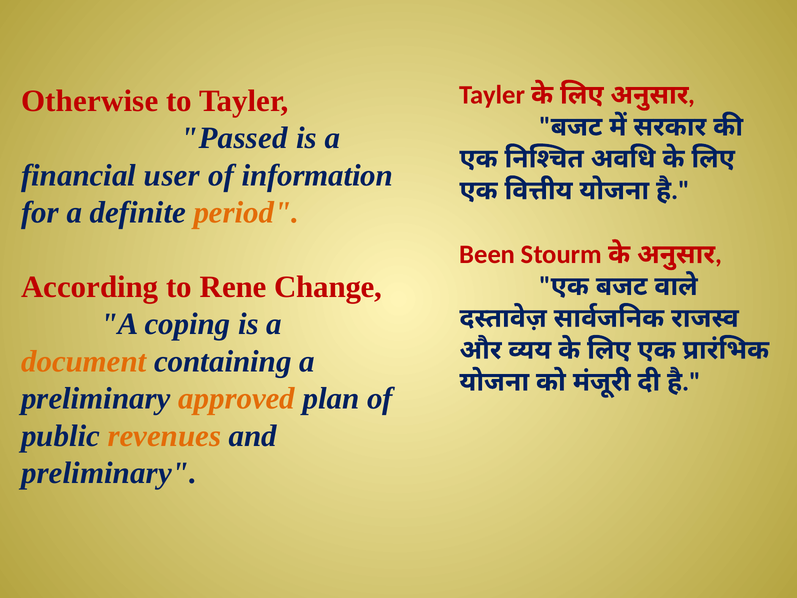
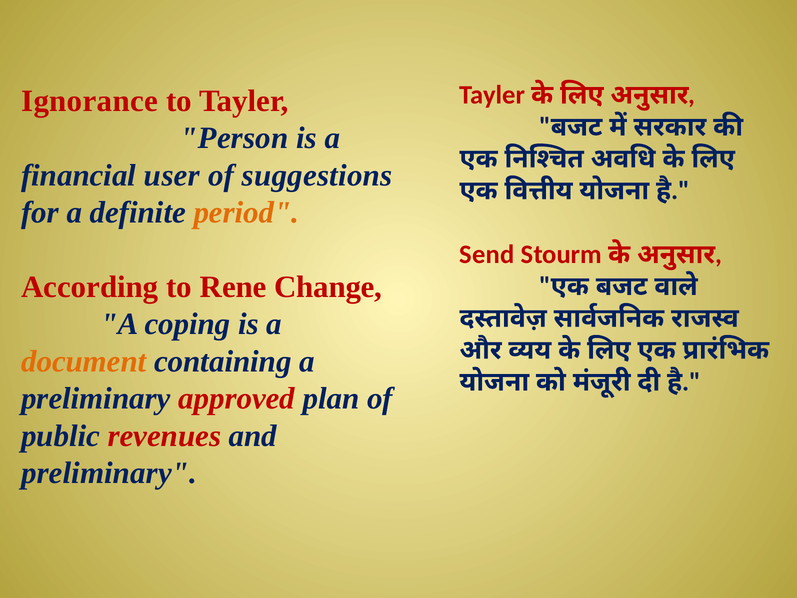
Otherwise: Otherwise -> Ignorance
Passed: Passed -> Person
information: information -> suggestions
Been: Been -> Send
approved colour: orange -> red
revenues colour: orange -> red
